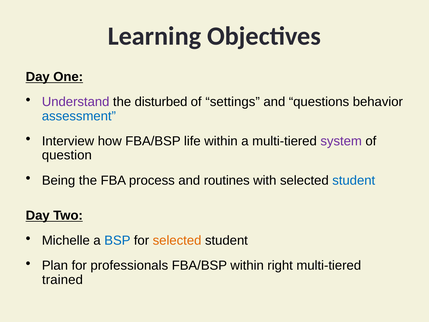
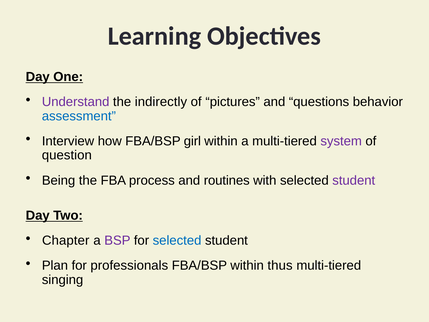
disturbed: disturbed -> indirectly
settings: settings -> pictures
life: life -> girl
student at (354, 180) colour: blue -> purple
Michelle: Michelle -> Chapter
BSP colour: blue -> purple
selected at (177, 240) colour: orange -> blue
right: right -> thus
trained: trained -> singing
